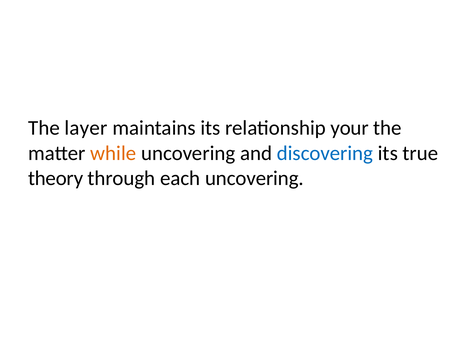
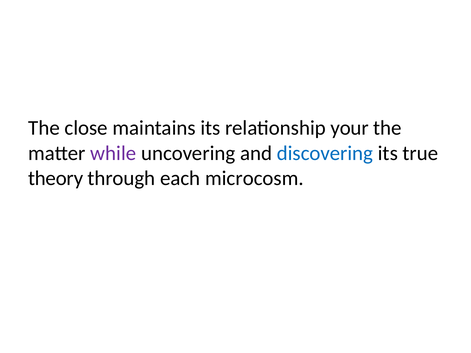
layer: layer -> close
while colour: orange -> purple
each uncovering: uncovering -> microcosm
